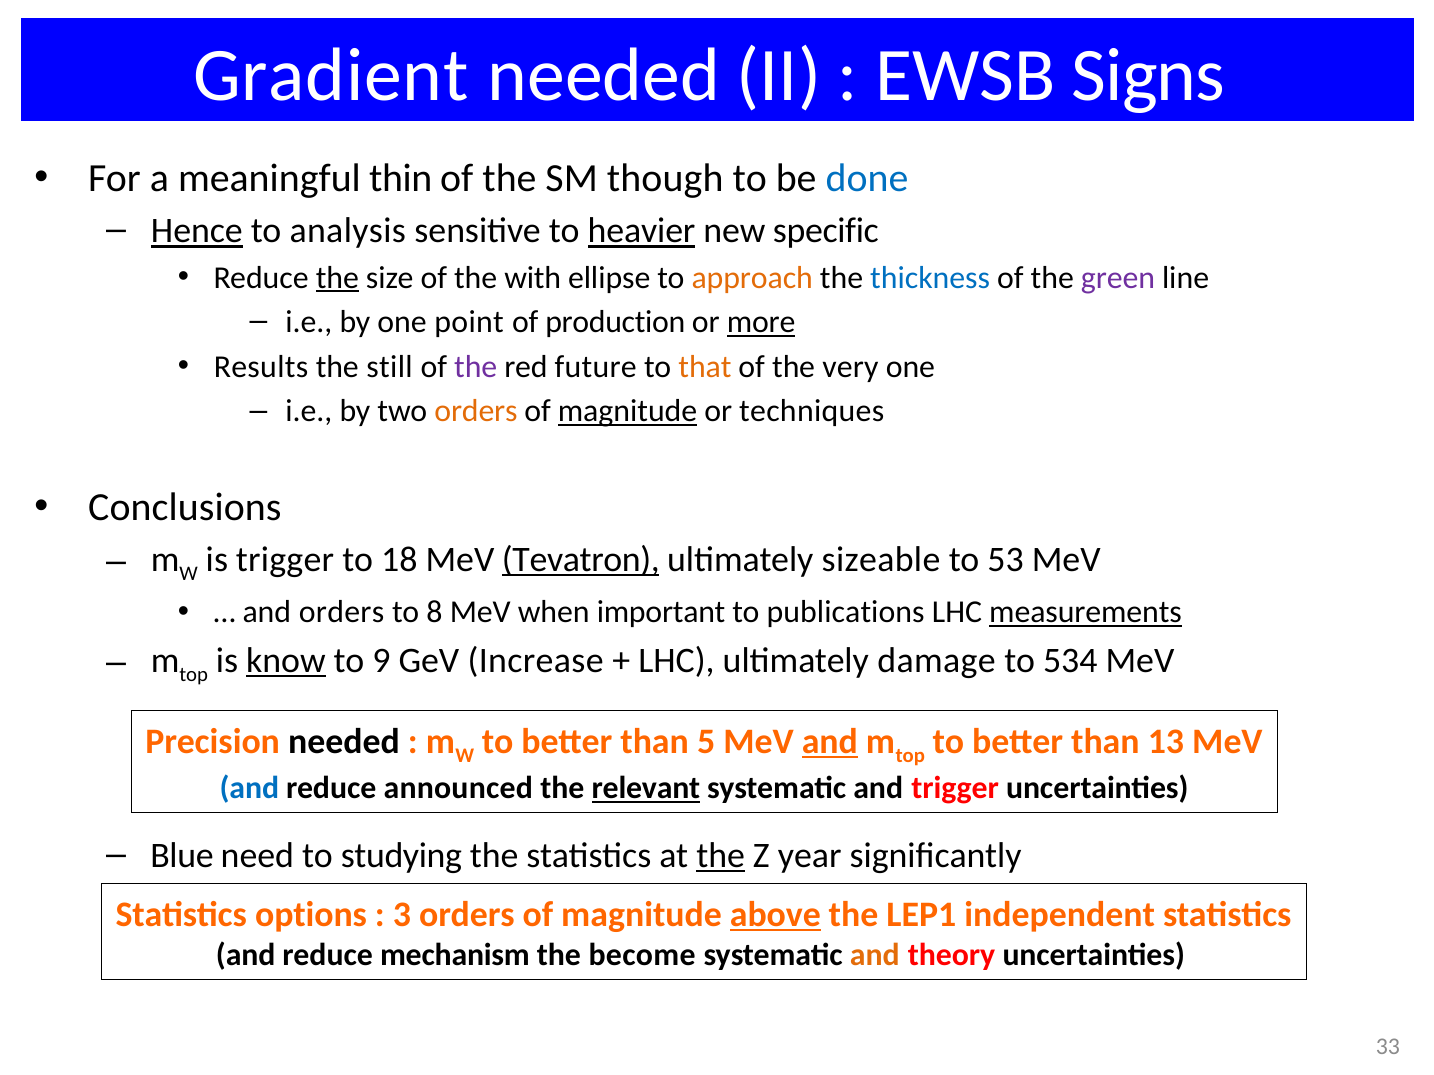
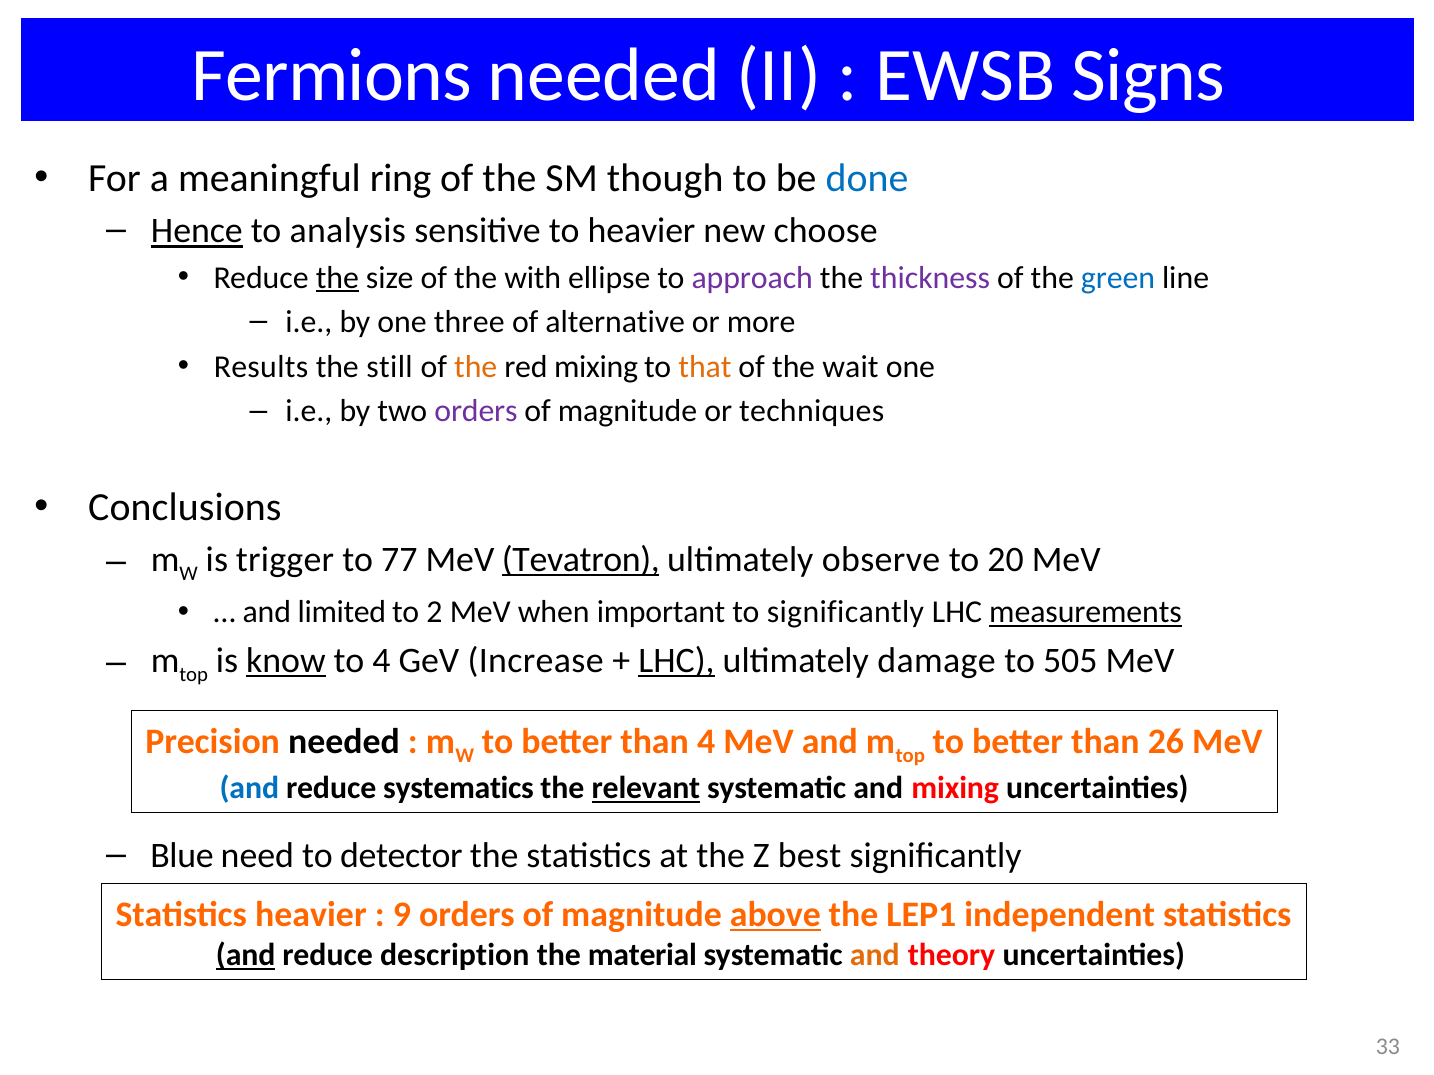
Gradient: Gradient -> Fermions
thin: thin -> ring
heavier at (642, 231) underline: present -> none
specific: specific -> choose
approach colour: orange -> purple
thickness colour: blue -> purple
green colour: purple -> blue
point: point -> three
production: production -> alternative
more underline: present -> none
the at (476, 367) colour: purple -> orange
red future: future -> mixing
very: very -> wait
orders at (476, 412) colour: orange -> purple
magnitude at (628, 412) underline: present -> none
18: 18 -> 77
sizeable: sizeable -> observe
53: 53 -> 20
and orders: orders -> limited
8: 8 -> 2
to publications: publications -> significantly
to 9: 9 -> 4
LHC at (676, 661) underline: none -> present
534: 534 -> 505
than 5: 5 -> 4
and at (830, 742) underline: present -> none
13: 13 -> 26
announced: announced -> systematics
and trigger: trigger -> mixing
studying: studying -> detector
the at (721, 856) underline: present -> none
year: year -> best
Statistics options: options -> heavier
3: 3 -> 9
and at (246, 956) underline: none -> present
mechanism: mechanism -> description
become: become -> material
